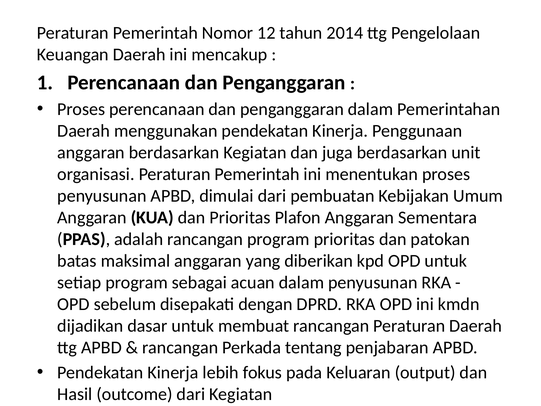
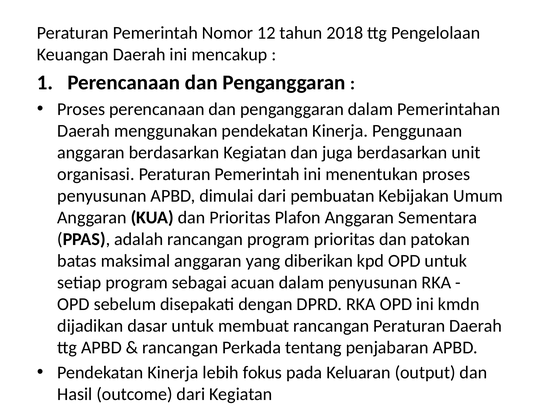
2014: 2014 -> 2018
